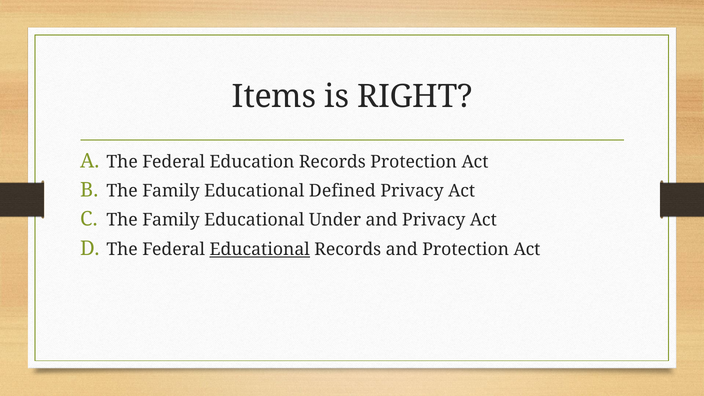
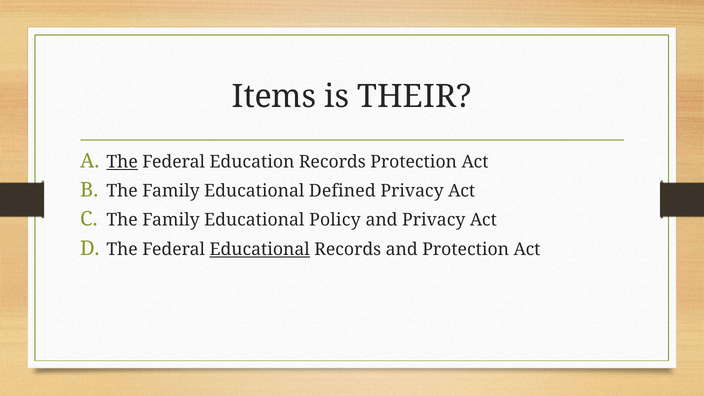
RIGHT: RIGHT -> THEIR
The at (122, 162) underline: none -> present
Under: Under -> Policy
